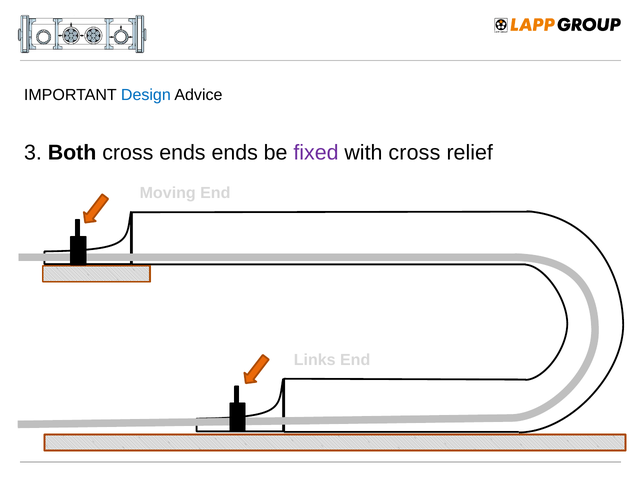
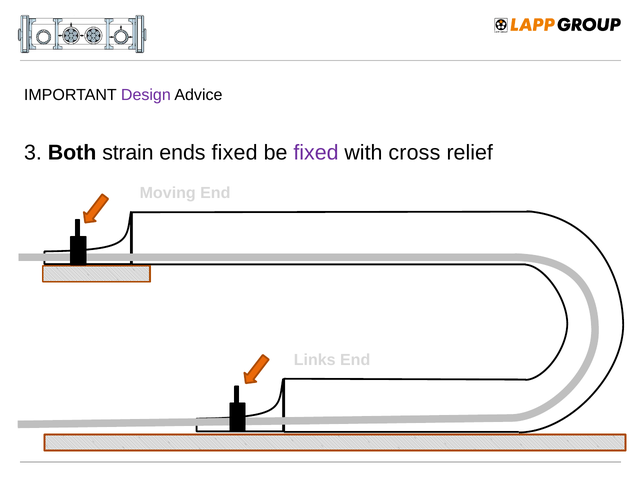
Design colour: blue -> purple
Both cross: cross -> strain
ends ends: ends -> fixed
